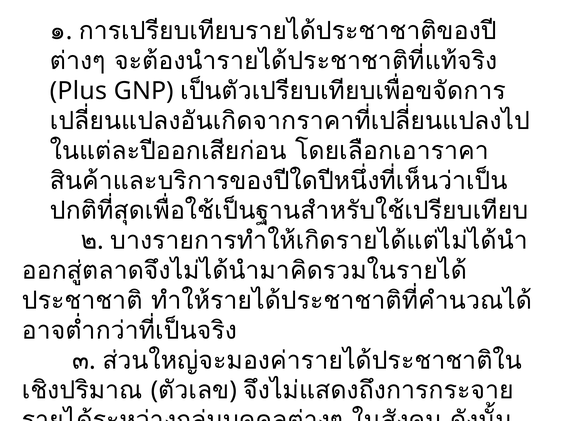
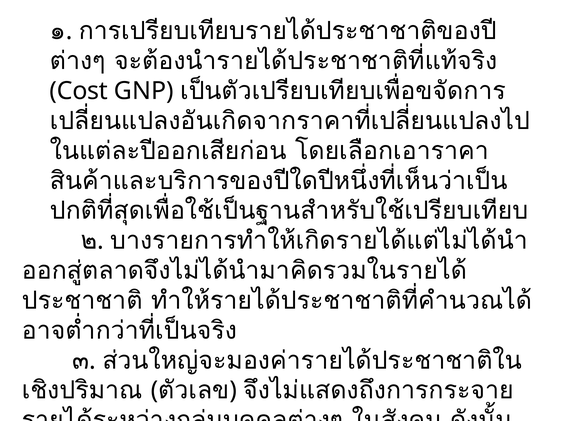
Plus: Plus -> Cost
